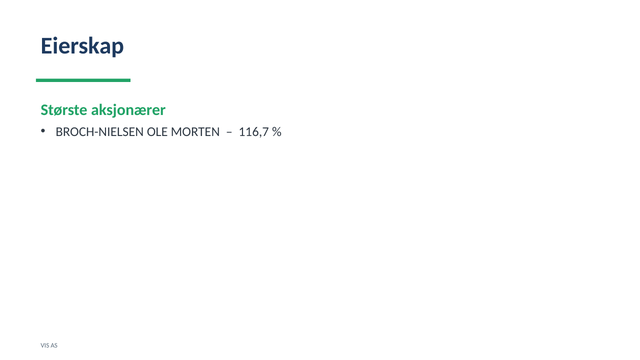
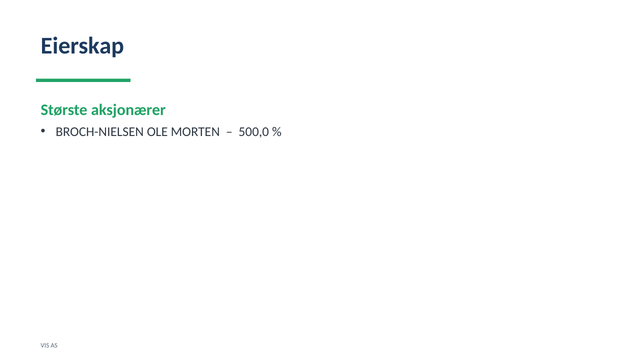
116,7: 116,7 -> 500,0
